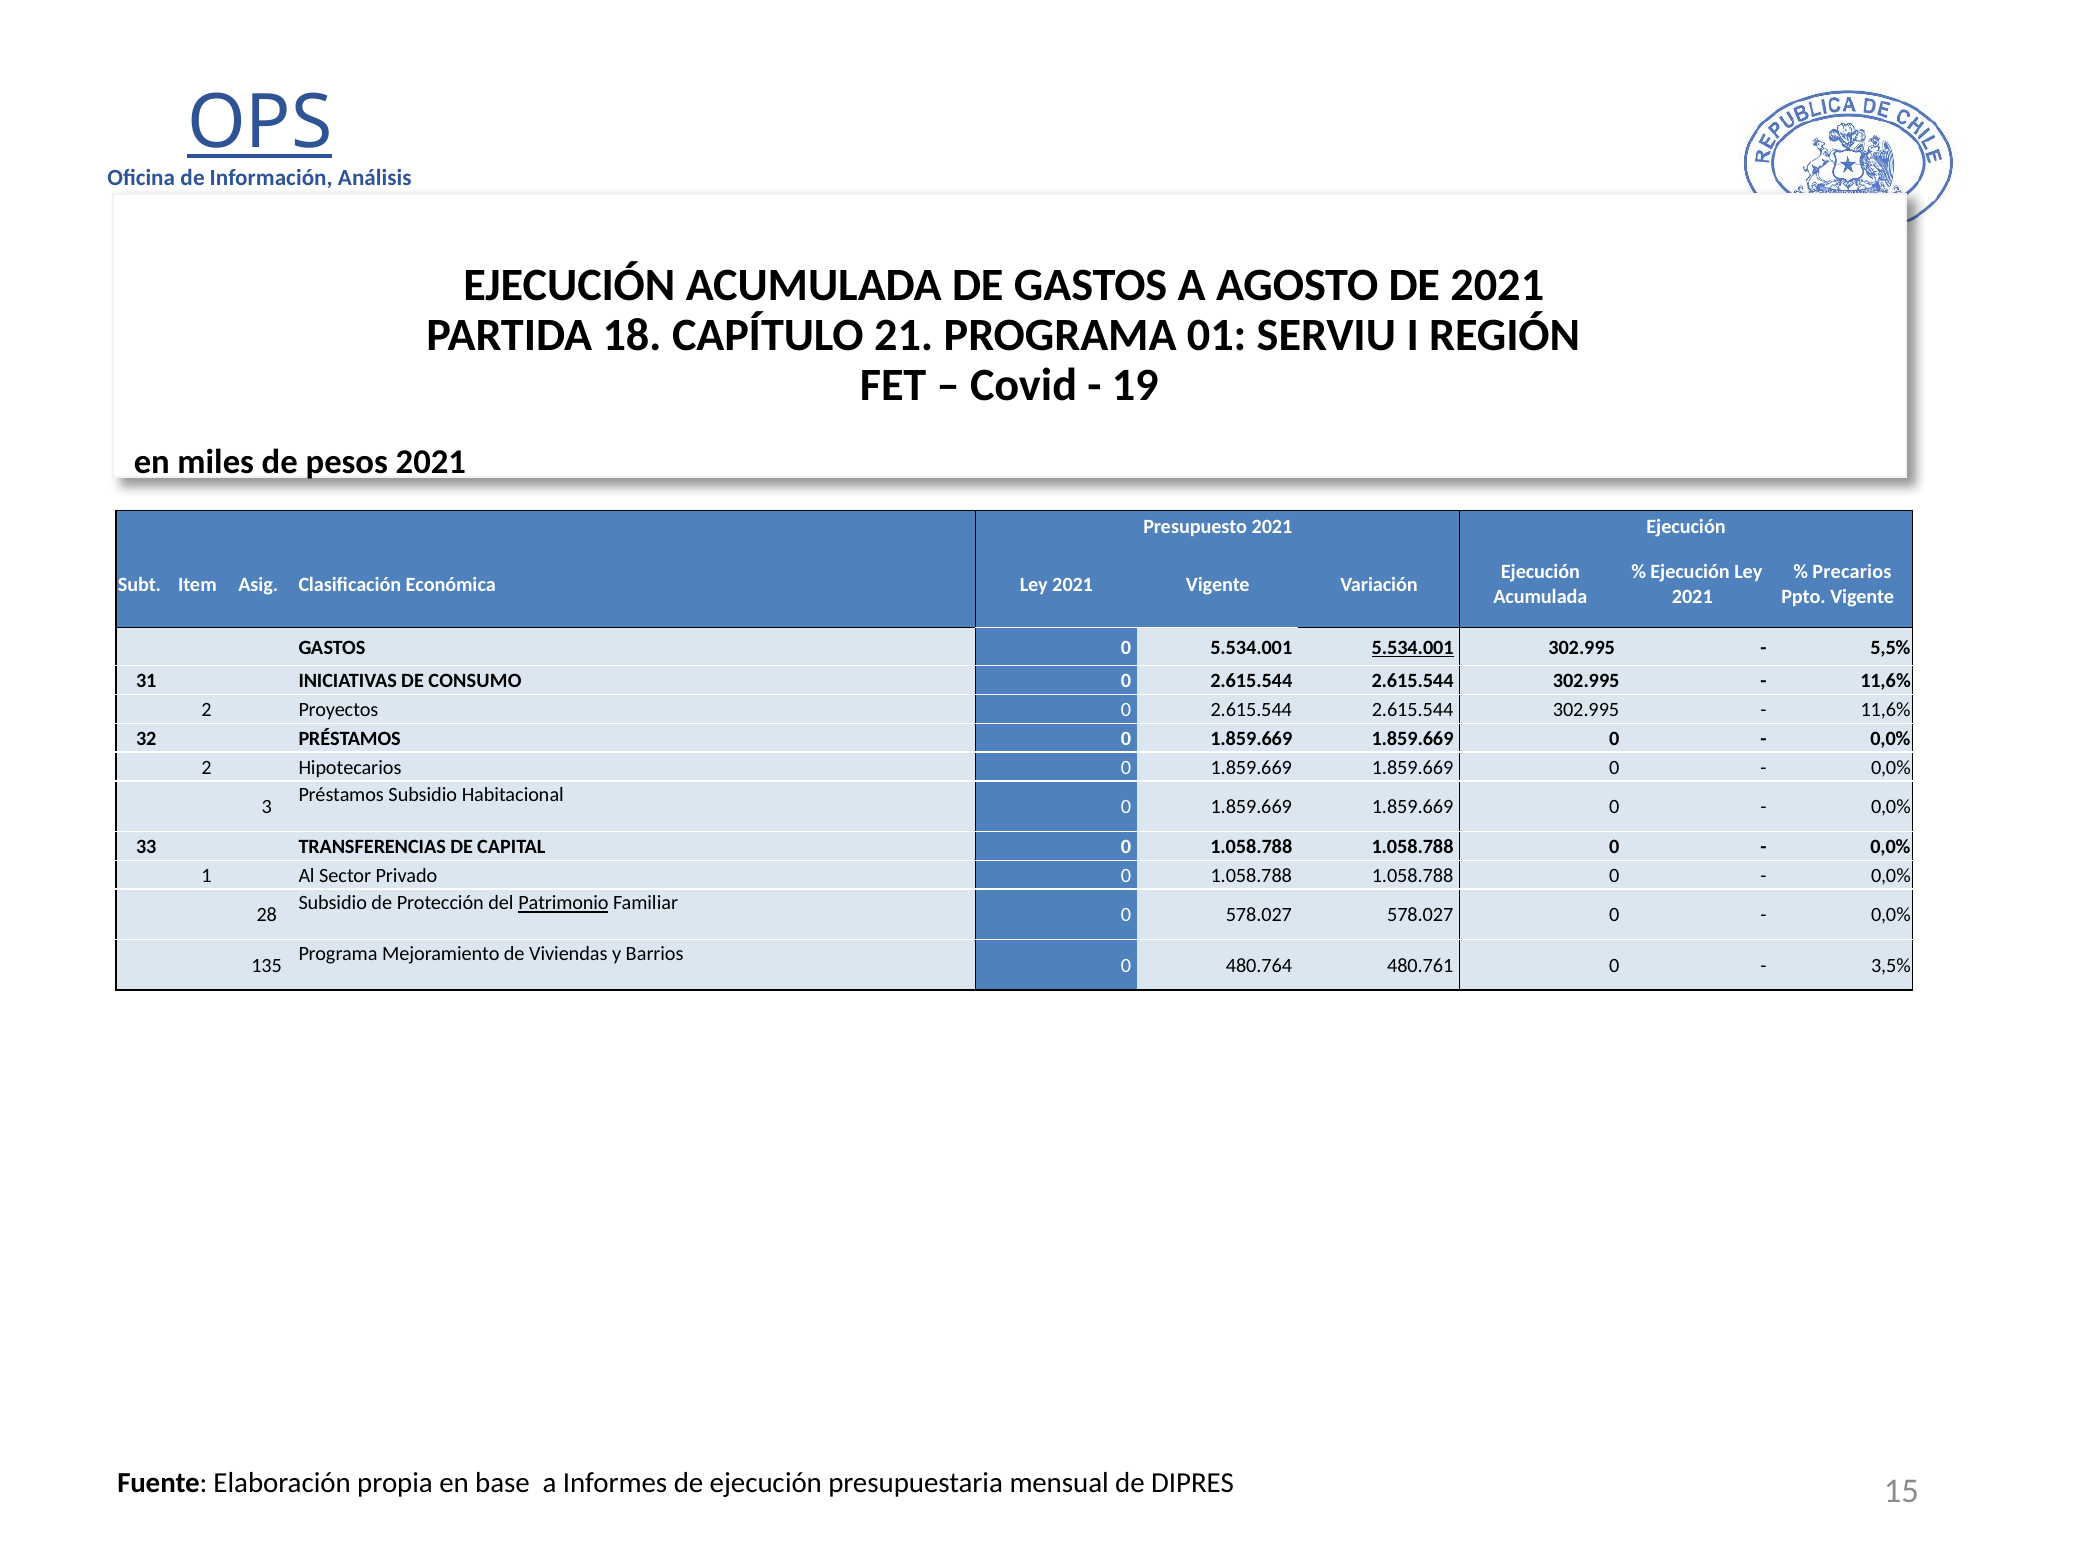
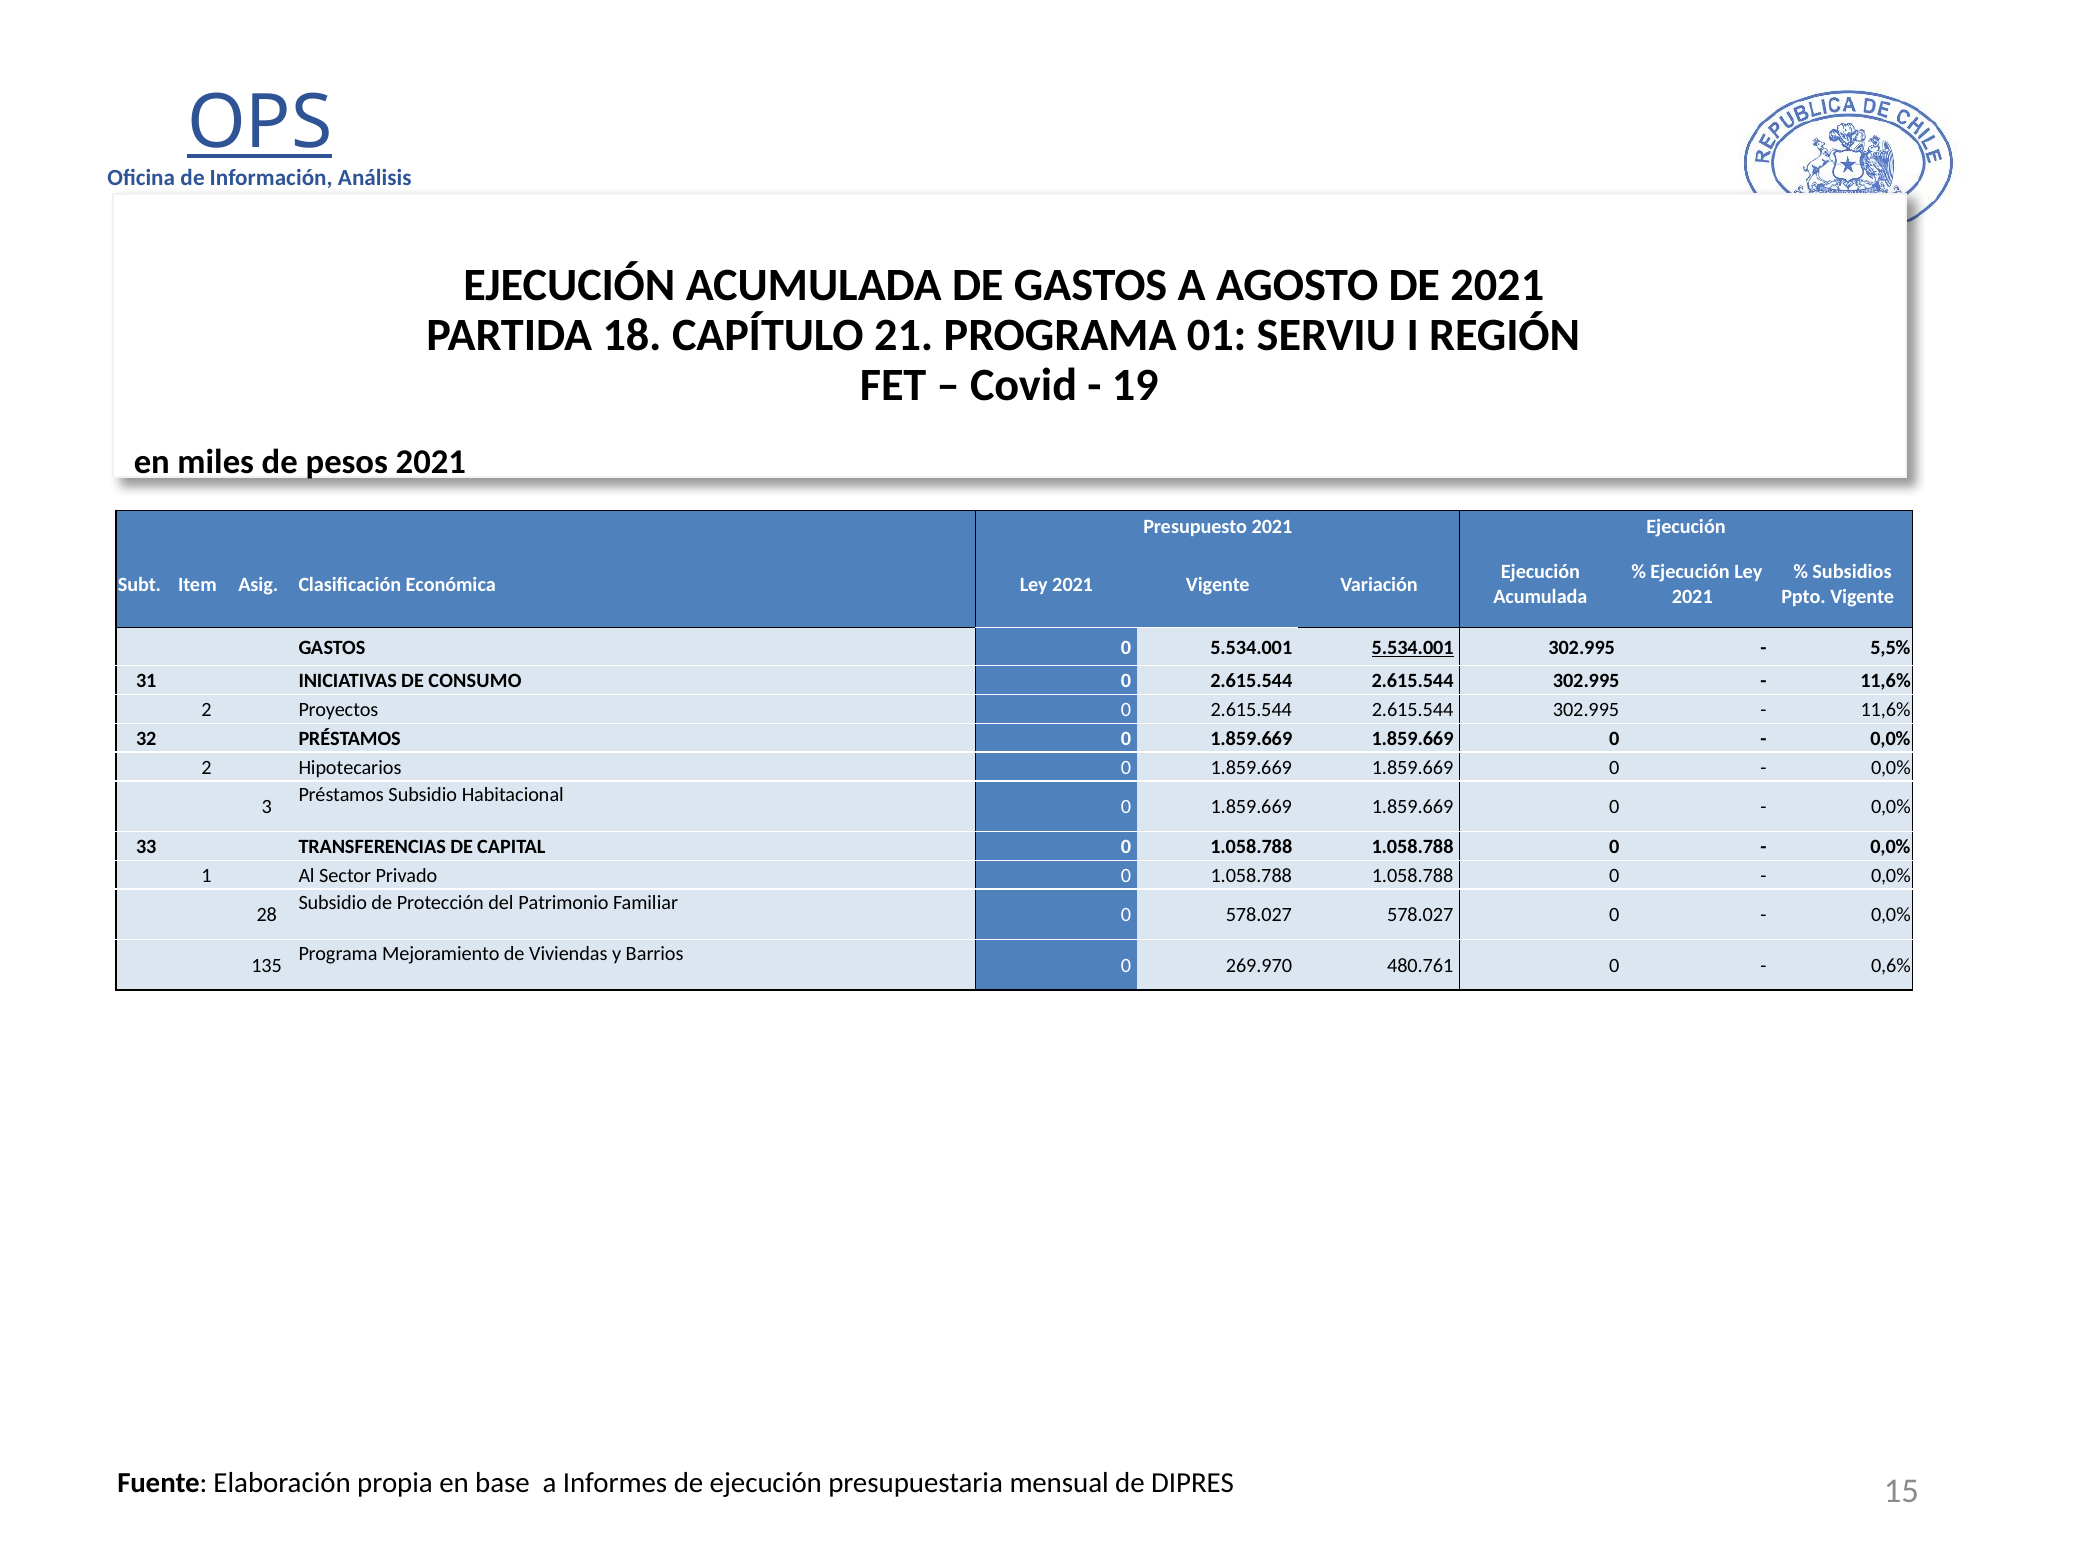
Precarios: Precarios -> Subsidios
Patrimonio underline: present -> none
480.764: 480.764 -> 269.970
3,5%: 3,5% -> 0,6%
